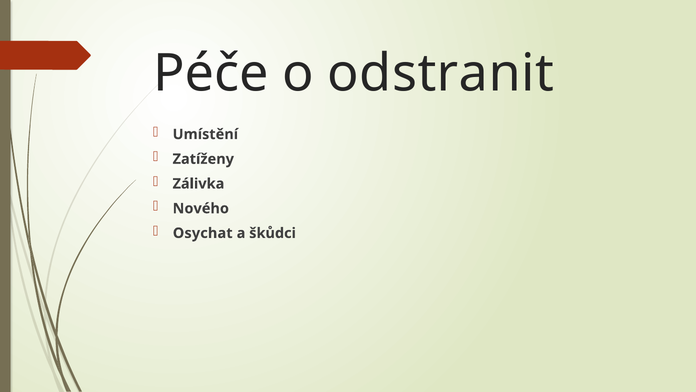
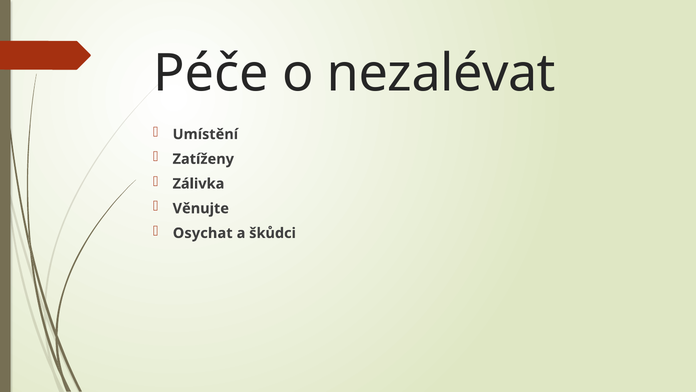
odstranit: odstranit -> nezalévat
Nového: Nového -> Věnujte
